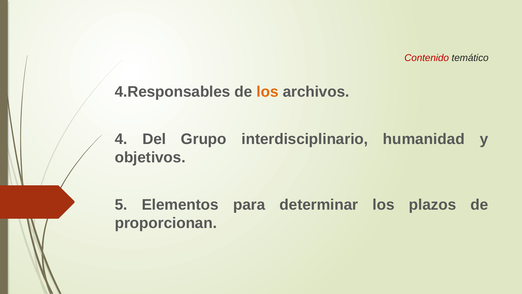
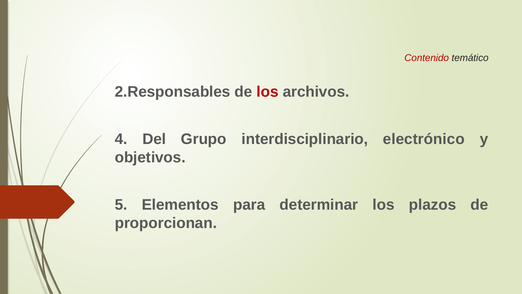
4.Responsables: 4.Responsables -> 2.Responsables
los at (268, 92) colour: orange -> red
humanidad: humanidad -> electrónico
